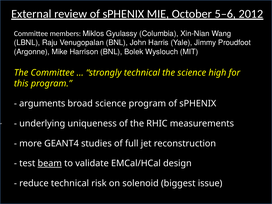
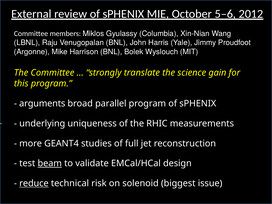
strongly technical: technical -> translate
high: high -> gain
broad science: science -> parallel
reduce underline: none -> present
